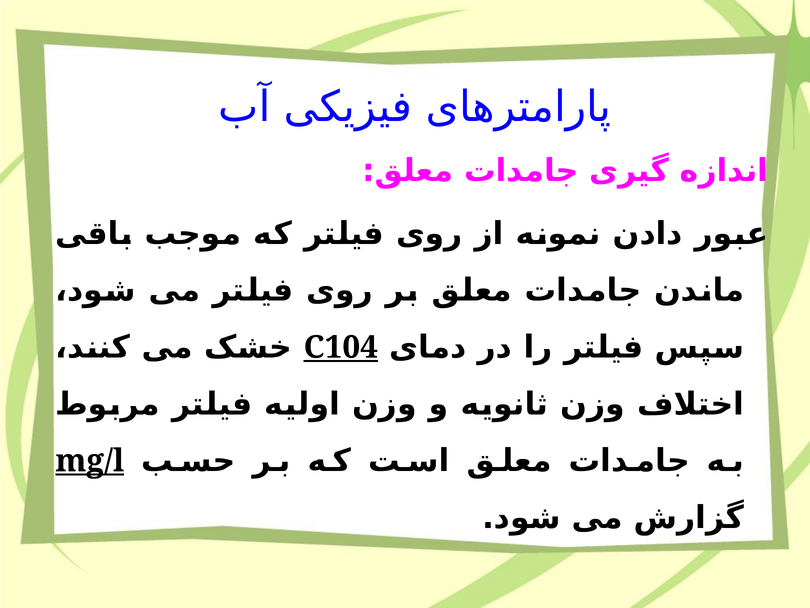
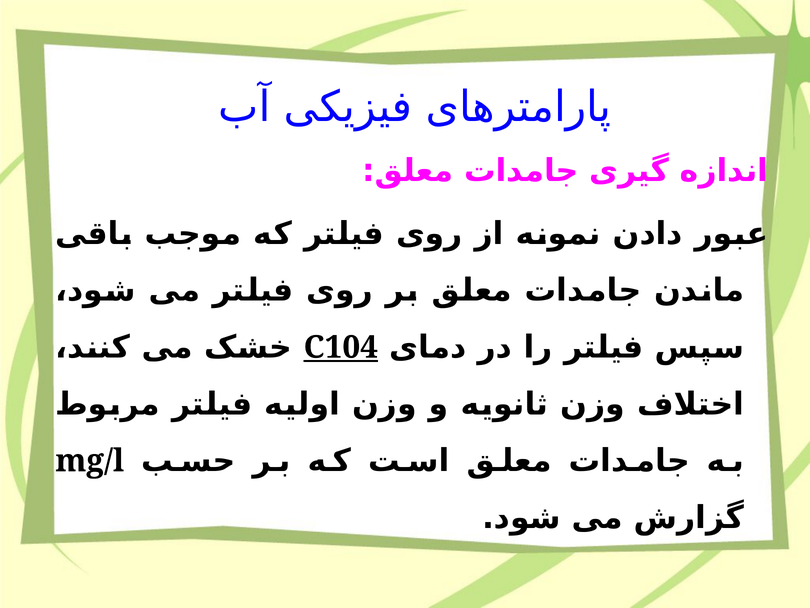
mg/l underline: present -> none
